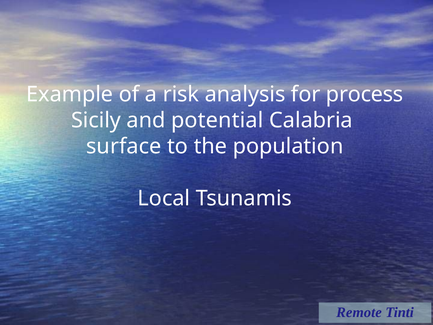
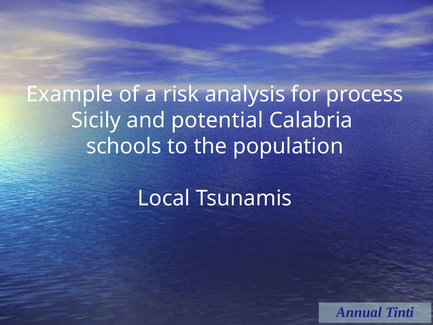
surface: surface -> schools
Remote: Remote -> Annual
